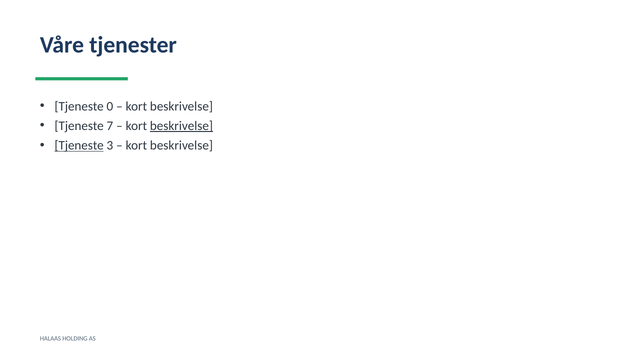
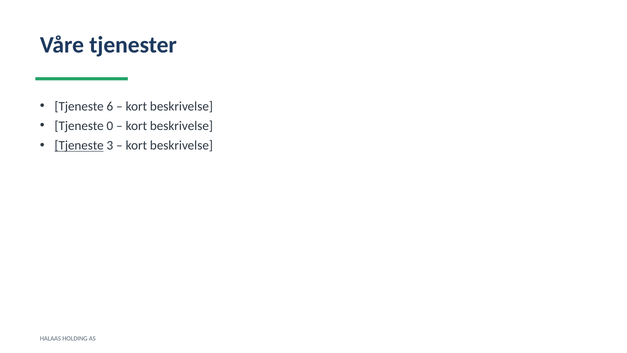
0: 0 -> 6
7: 7 -> 0
beskrivelse at (181, 126) underline: present -> none
